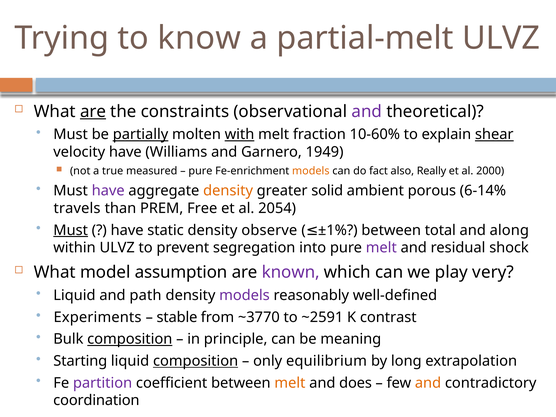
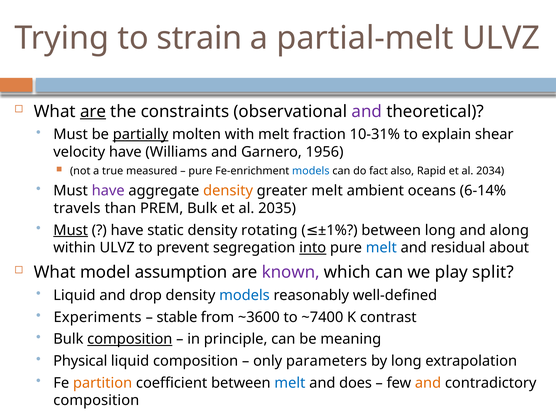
know: know -> strain
with underline: present -> none
10-60%: 10-60% -> 10-31%
shear underline: present -> none
1949: 1949 -> 1956
models at (311, 171) colour: orange -> blue
Really: Really -> Rapid
2000: 2000 -> 2034
greater solid: solid -> melt
porous: porous -> oceans
PREM Free: Free -> Bulk
2054: 2054 -> 2035
observe: observe -> rotating
between total: total -> long
into underline: none -> present
melt at (381, 248) colour: purple -> blue
shock: shock -> about
very: very -> split
path: path -> drop
models at (244, 295) colour: purple -> blue
~3770: ~3770 -> ~3600
~2591: ~2591 -> ~7400
Starting: Starting -> Physical
composition at (196, 361) underline: present -> none
equilibrium: equilibrium -> parameters
partition colour: purple -> orange
melt at (290, 383) colour: orange -> blue
coordination at (96, 400): coordination -> composition
